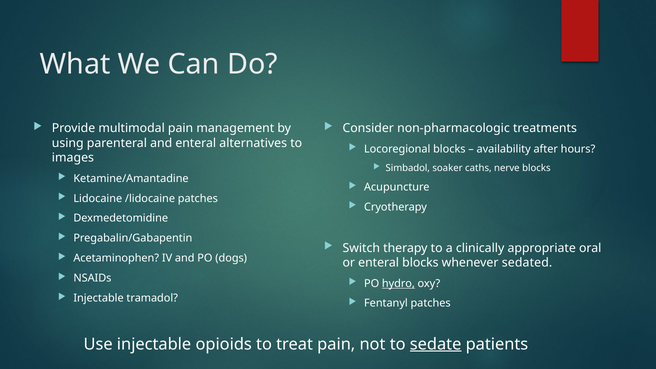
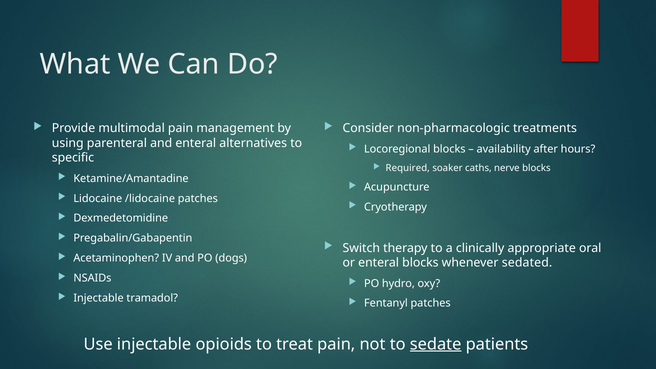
images: images -> specific
Simbadol: Simbadol -> Required
hydro underline: present -> none
